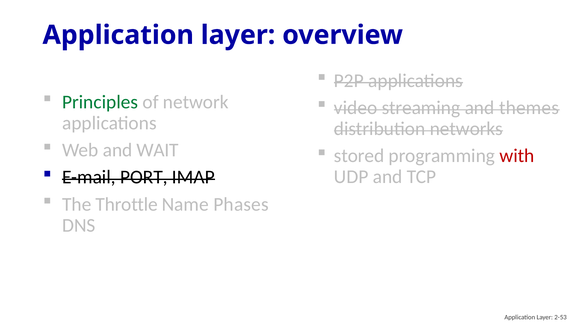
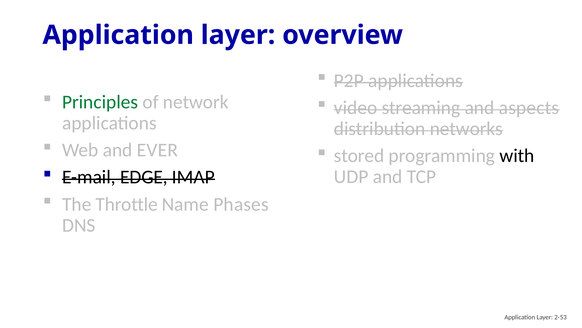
themes: themes -> aspects
WAIT: WAIT -> EVER
with colour: red -> black
PORT: PORT -> EDGE
